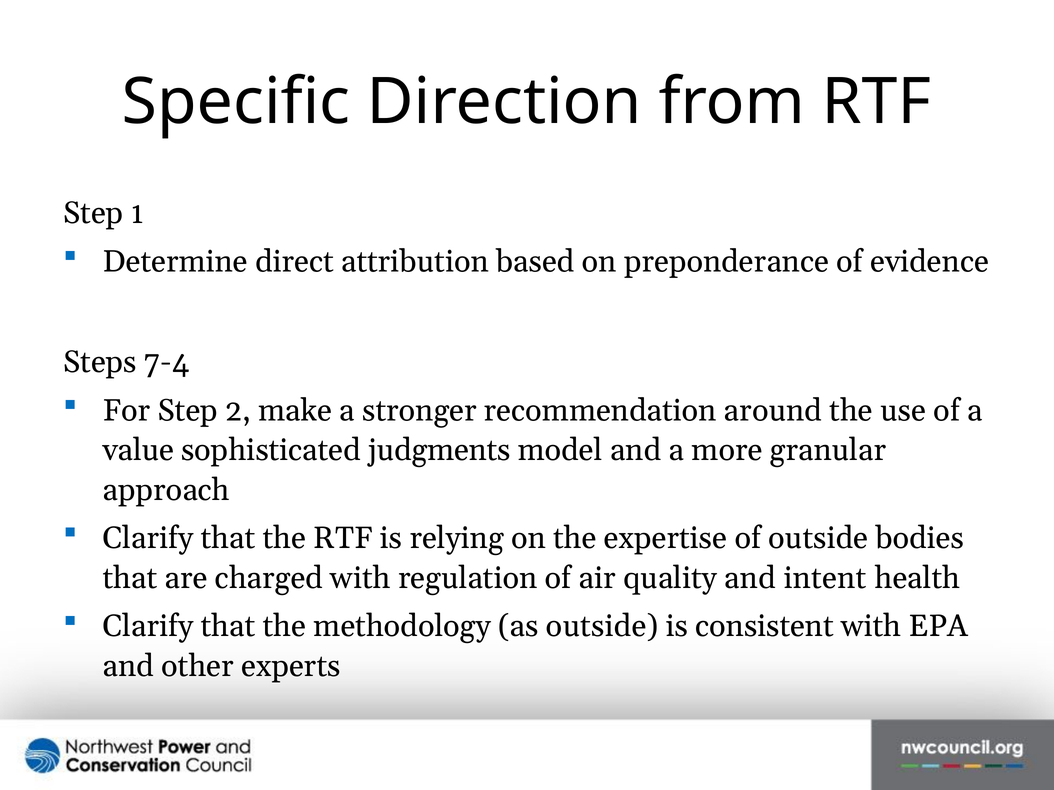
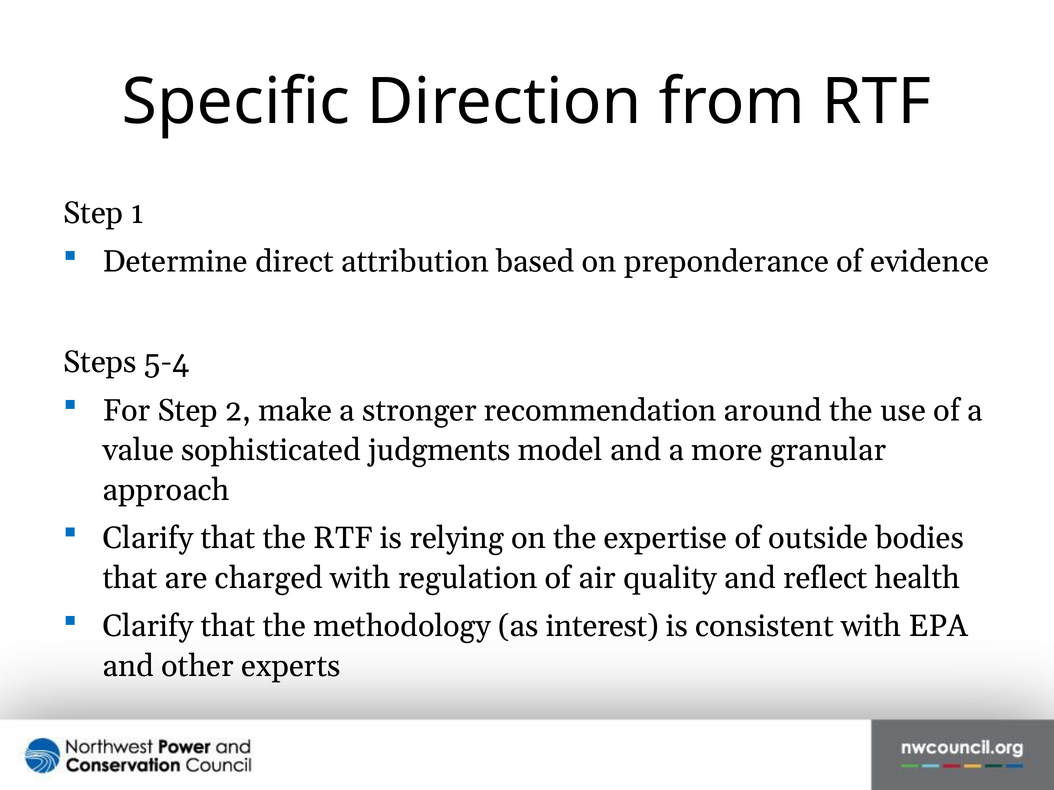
7-4: 7-4 -> 5-4
intent: intent -> reflect
as outside: outside -> interest
